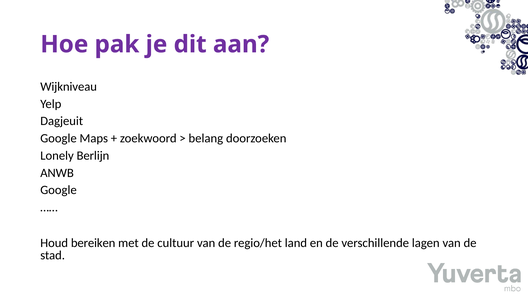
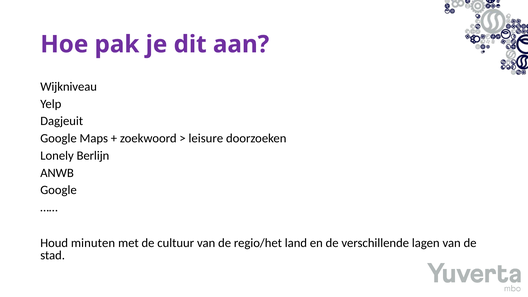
belang: belang -> leisure
bereiken: bereiken -> minuten
